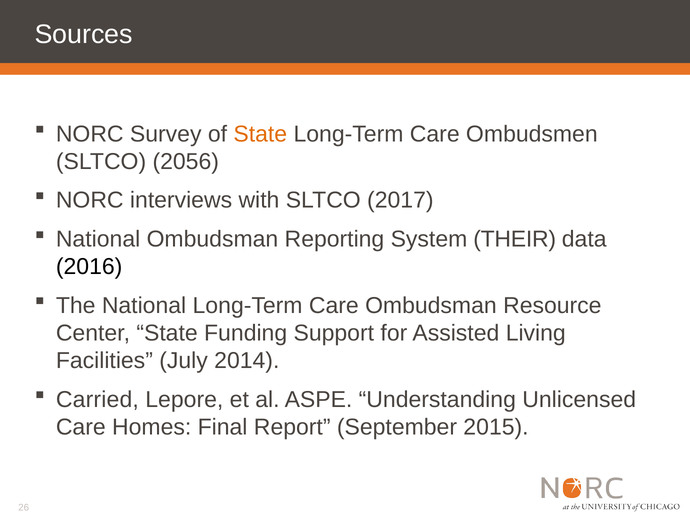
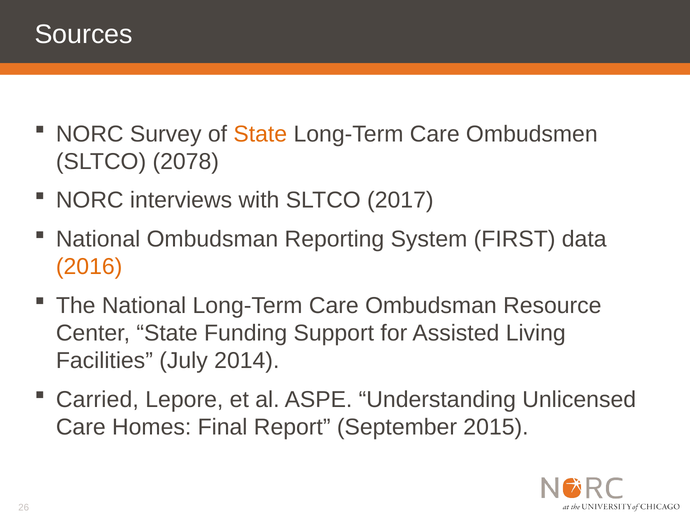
2056: 2056 -> 2078
THEIR: THEIR -> FIRST
2016 colour: black -> orange
